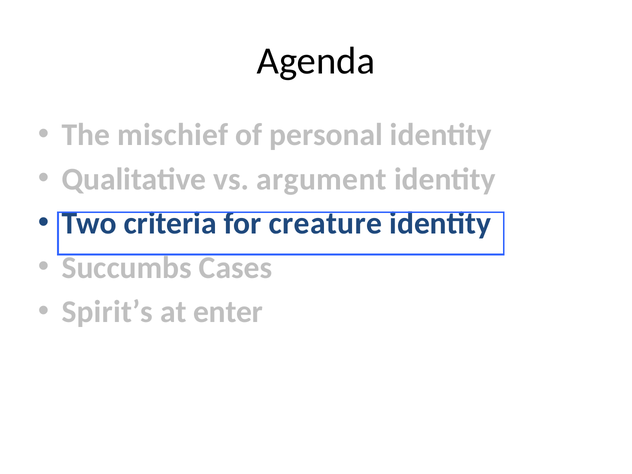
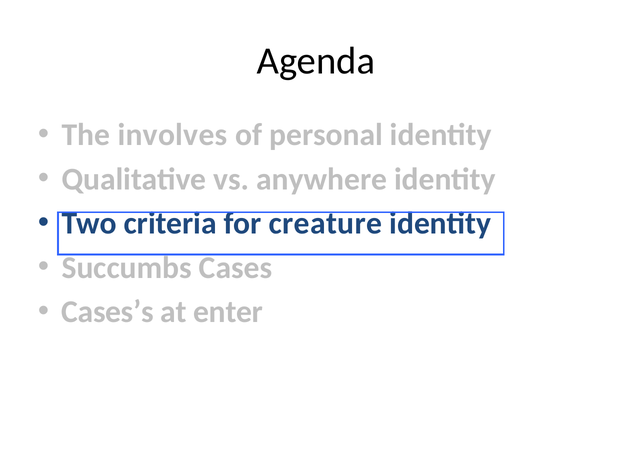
mischief: mischief -> involves
argument: argument -> anywhere
Spirit’s: Spirit’s -> Cases’s
